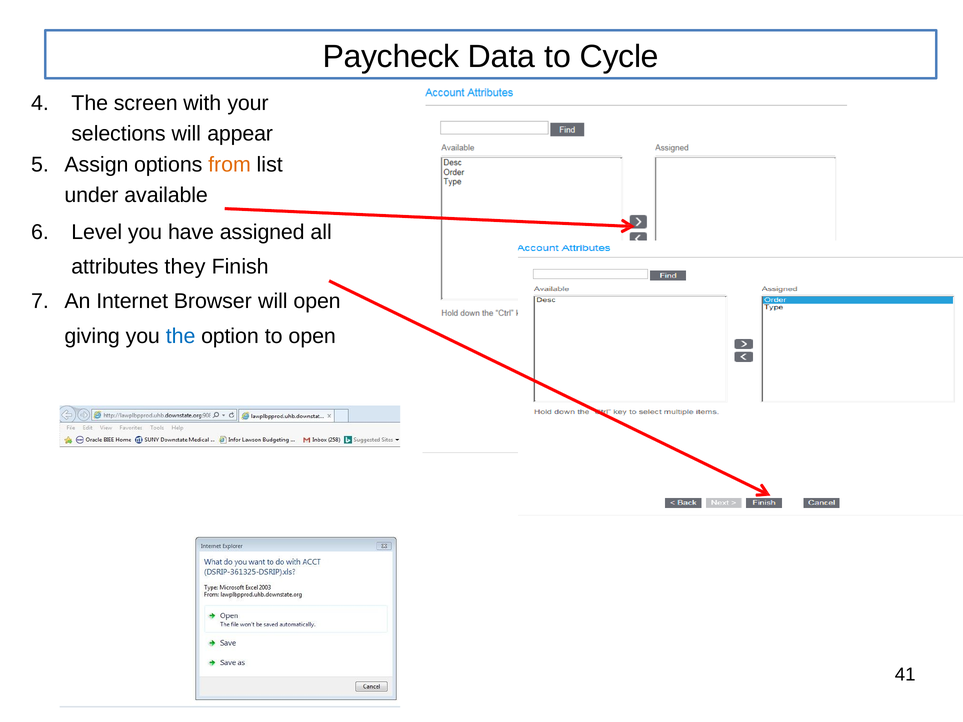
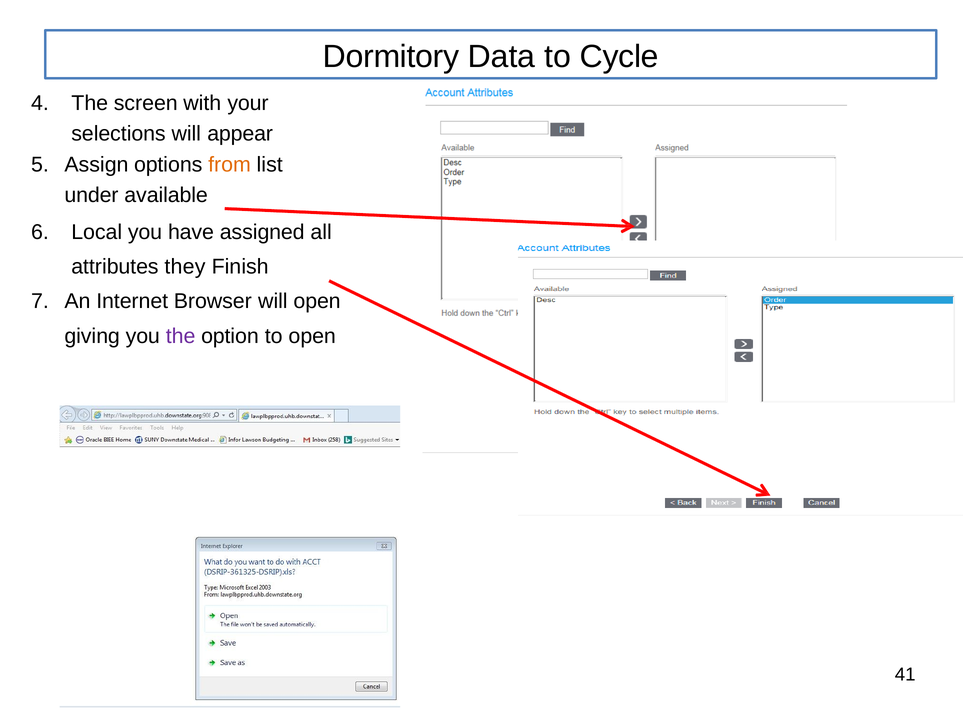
Paycheck: Paycheck -> Dormitory
Level: Level -> Local
the at (181, 336) colour: blue -> purple
